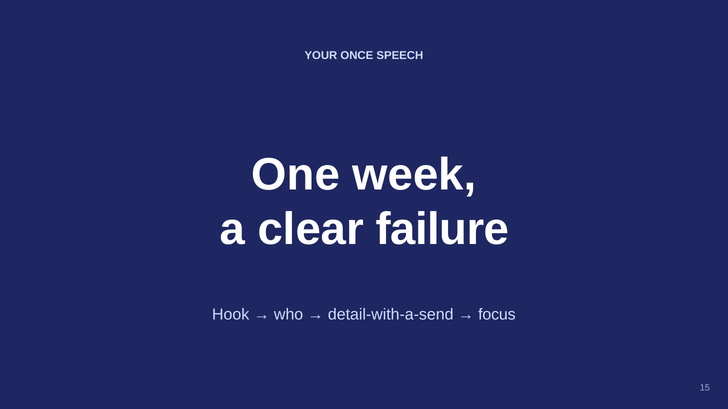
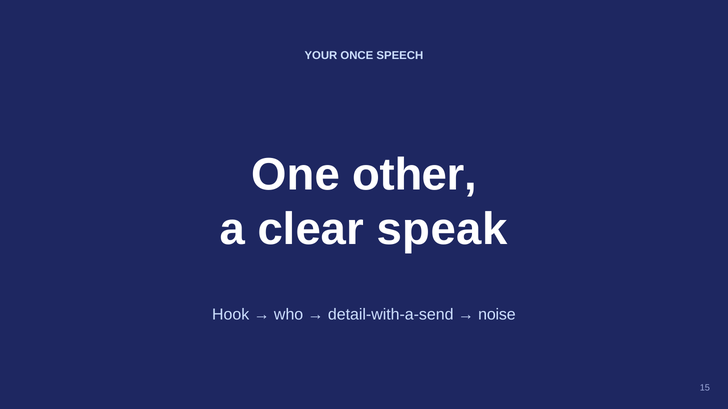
week: week -> other
failure: failure -> speak
focus: focus -> noise
